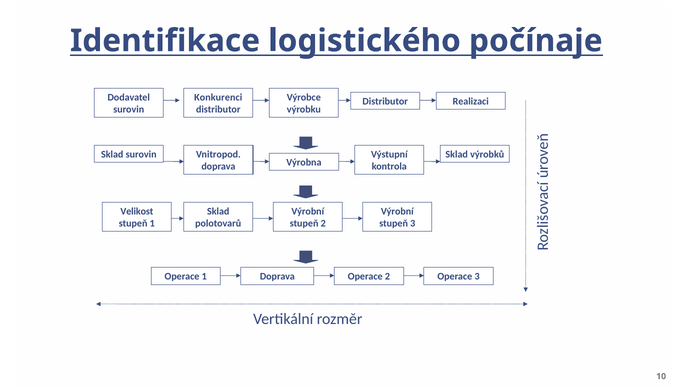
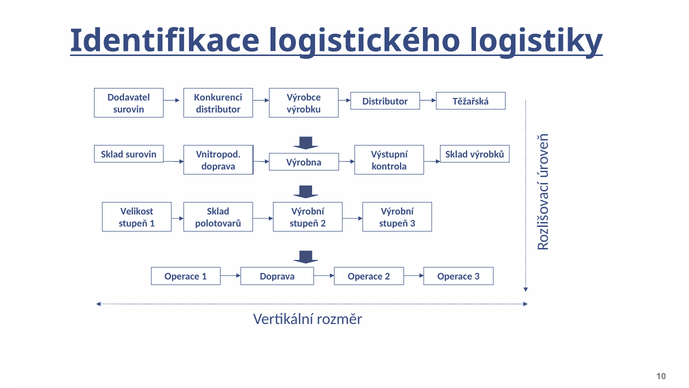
počínaje: počínaje -> logistiky
Realizaci: Realizaci -> Těžařská
